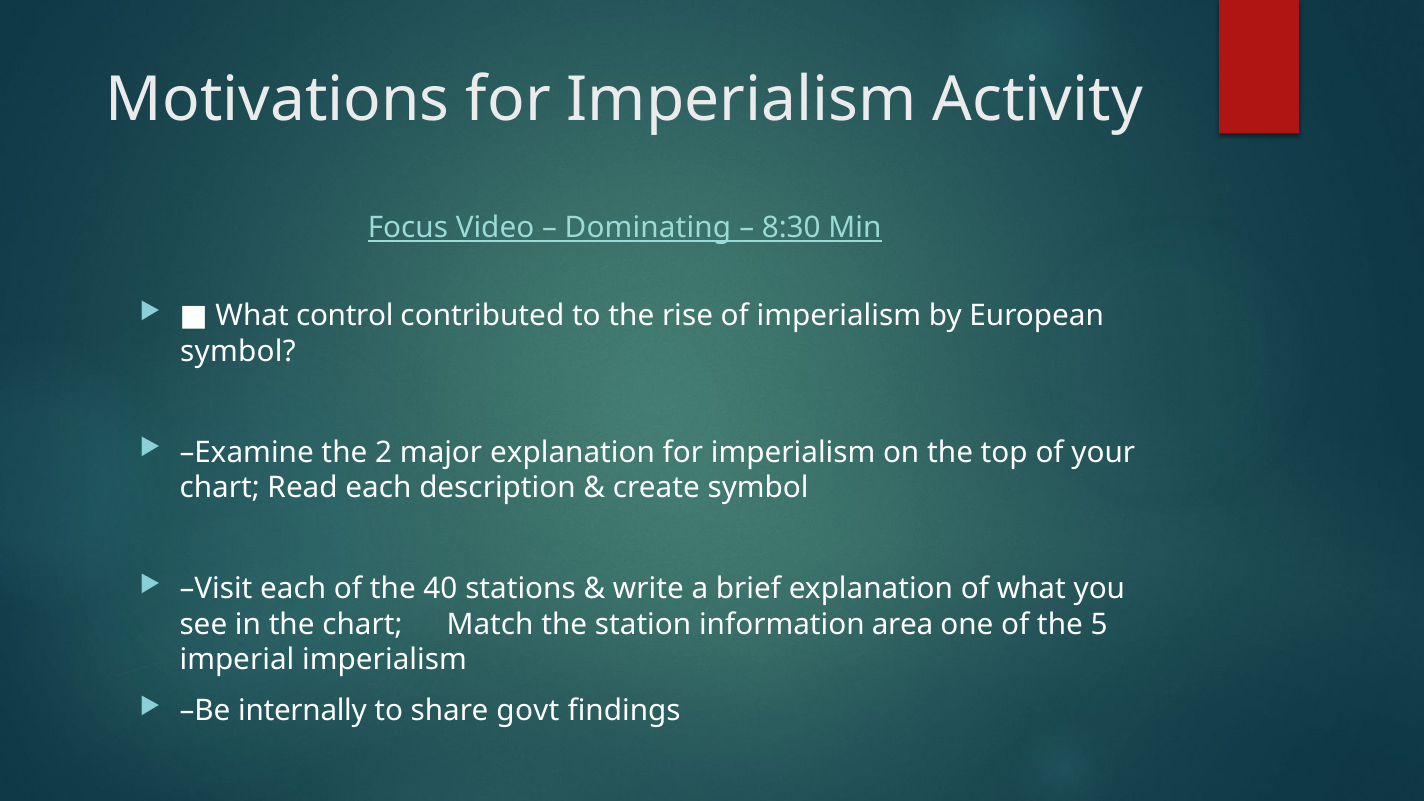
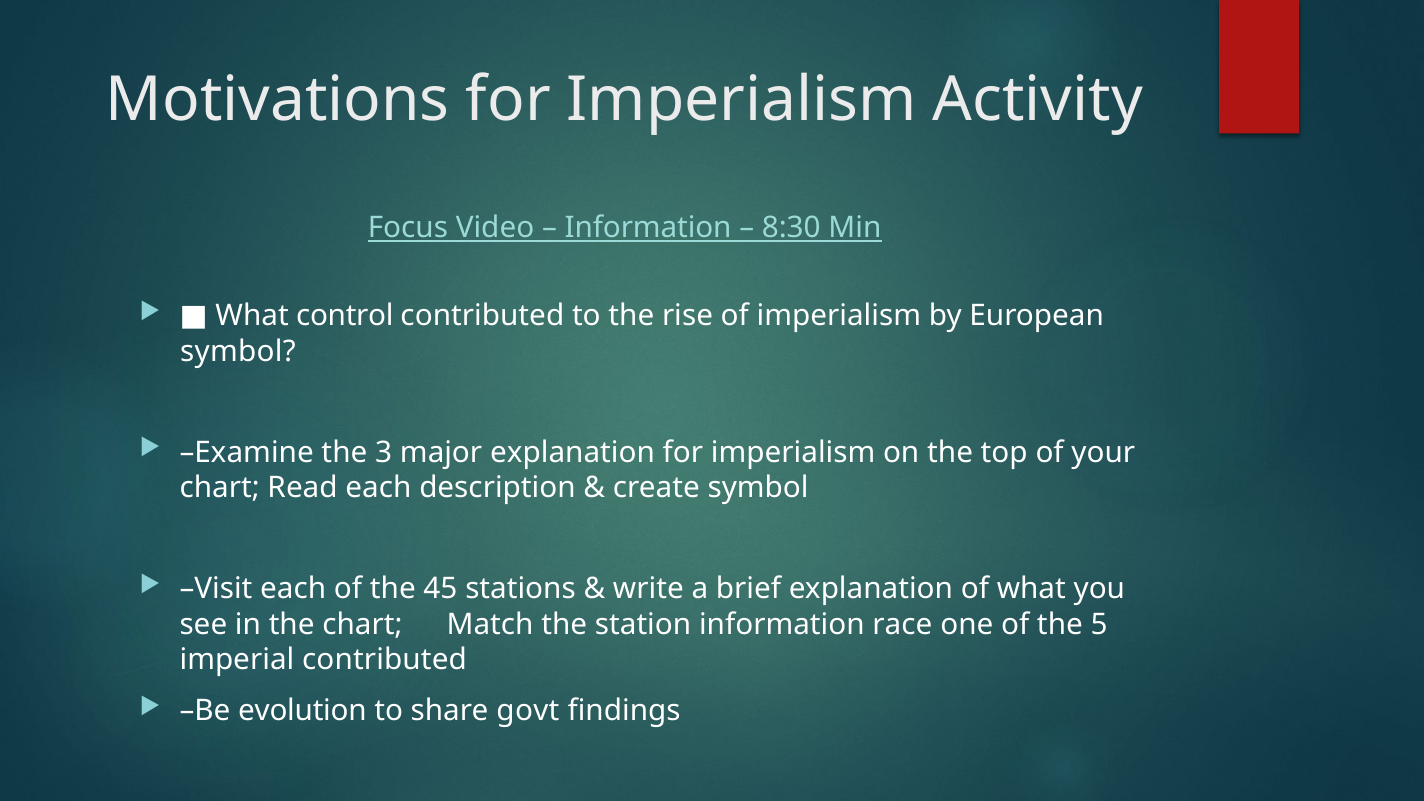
Dominating at (648, 228): Dominating -> Information
2: 2 -> 3
40: 40 -> 45
area: area -> race
imperial imperialism: imperialism -> contributed
internally: internally -> evolution
